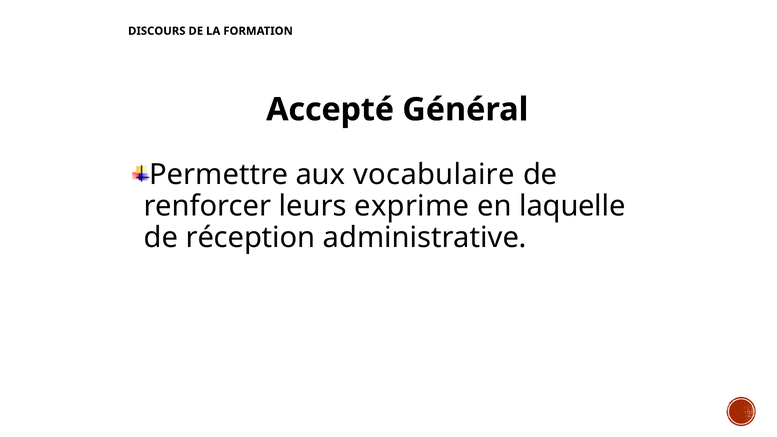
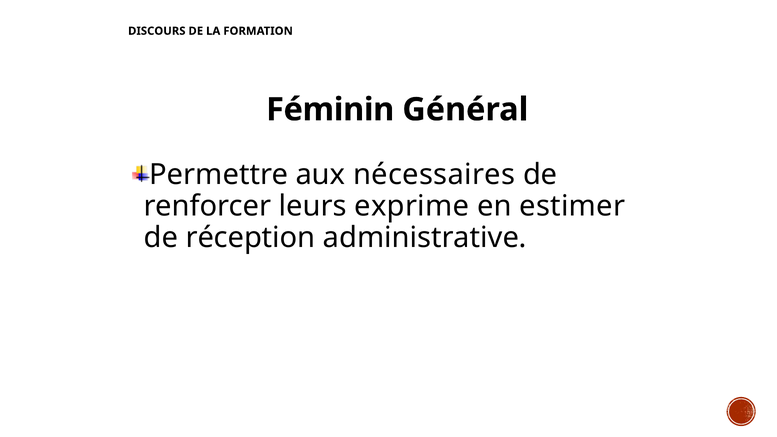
Accepté: Accepté -> Féminin
vocabulaire: vocabulaire -> nécessaires
laquelle: laquelle -> estimer
